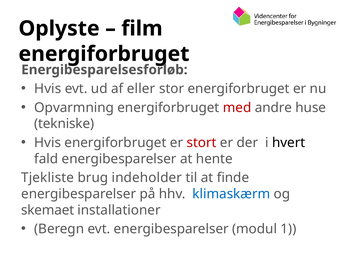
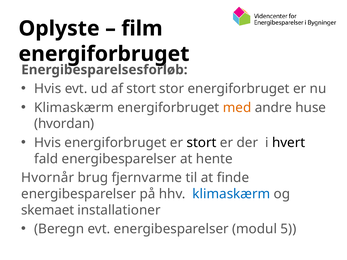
af eller: eller -> stort
Opvarmning at (74, 108): Opvarmning -> Klimaskærm
med colour: red -> orange
tekniske: tekniske -> hvordan
stort at (202, 143) colour: red -> black
Tjekliste: Tjekliste -> Hvornår
indeholder: indeholder -> fjernvarme
1: 1 -> 5
